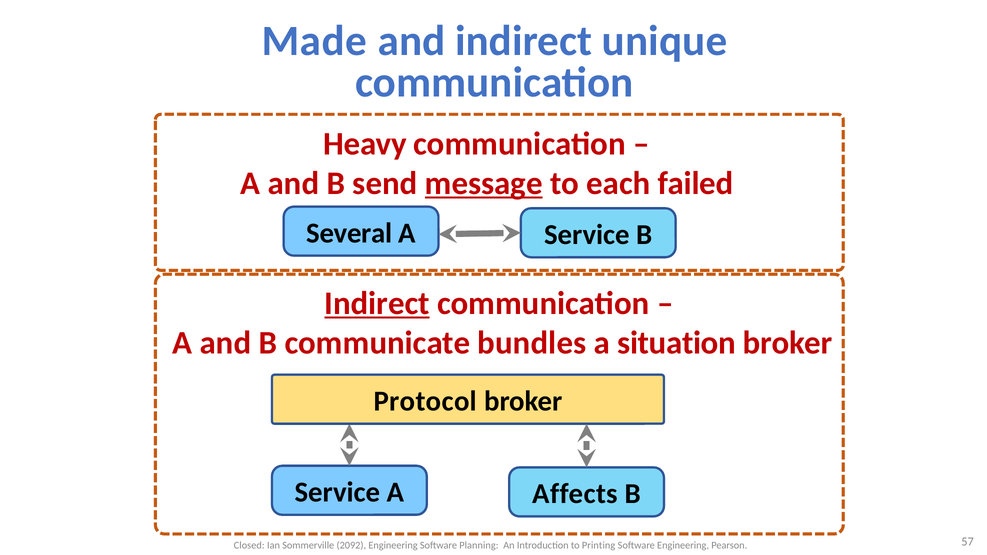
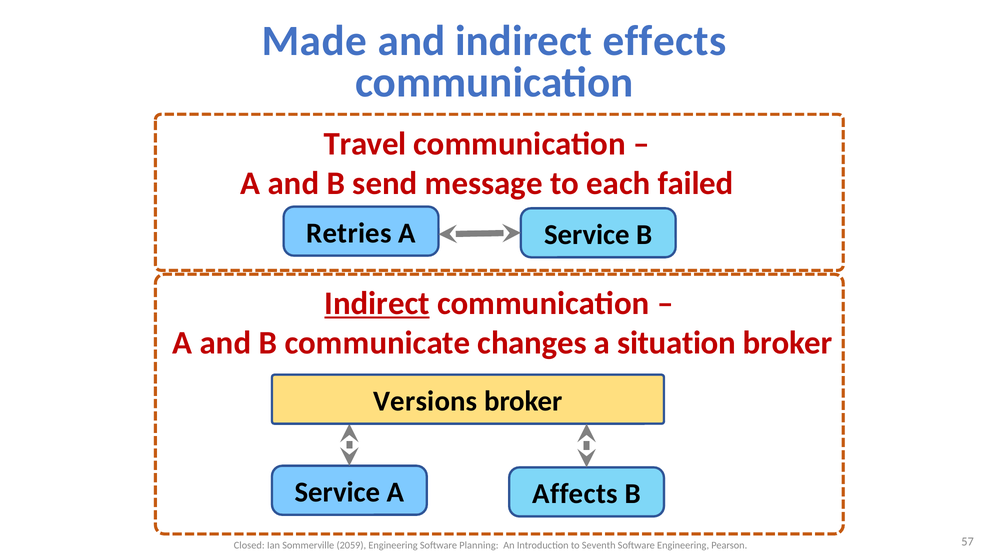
unique: unique -> effects
Heavy: Heavy -> Travel
message underline: present -> none
Several: Several -> Retries
bundles: bundles -> changes
Protocol: Protocol -> Versions
2092: 2092 -> 2059
Printing: Printing -> Seventh
